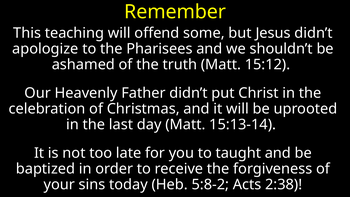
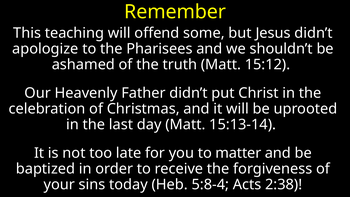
taught: taught -> matter
5:8-2: 5:8-2 -> 5:8-4
